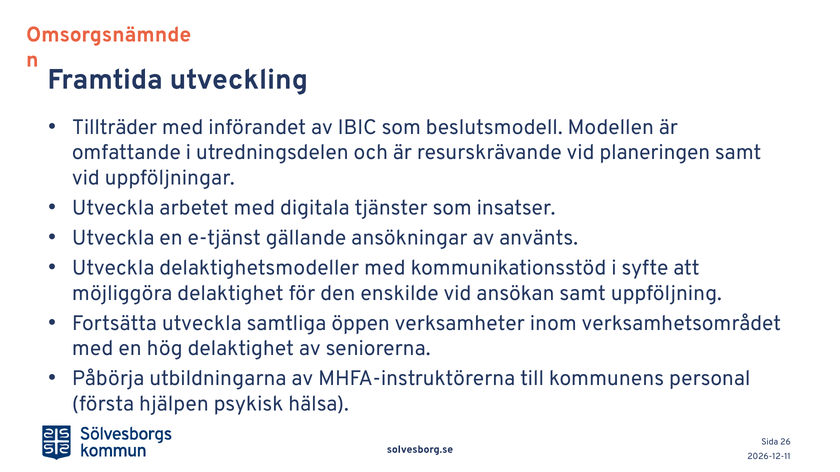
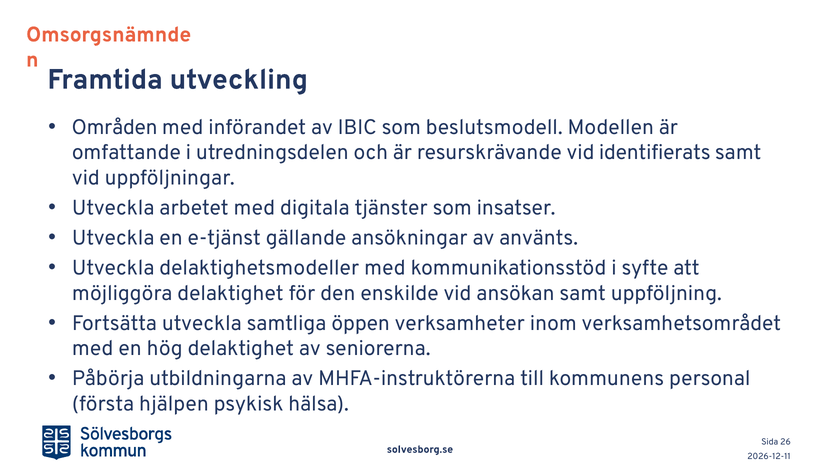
Tillträder: Tillträder -> Områden
planeringen: planeringen -> identifierats
